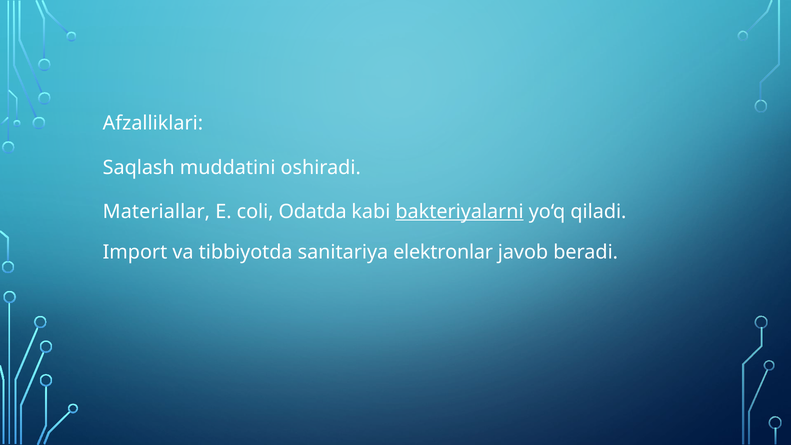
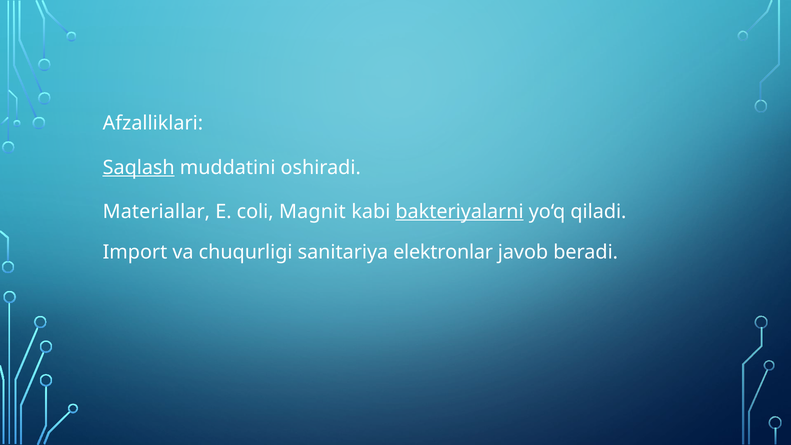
Saqlash underline: none -> present
Odatda: Odatda -> Magnit
tibbiyotda: tibbiyotda -> chuqurligi
